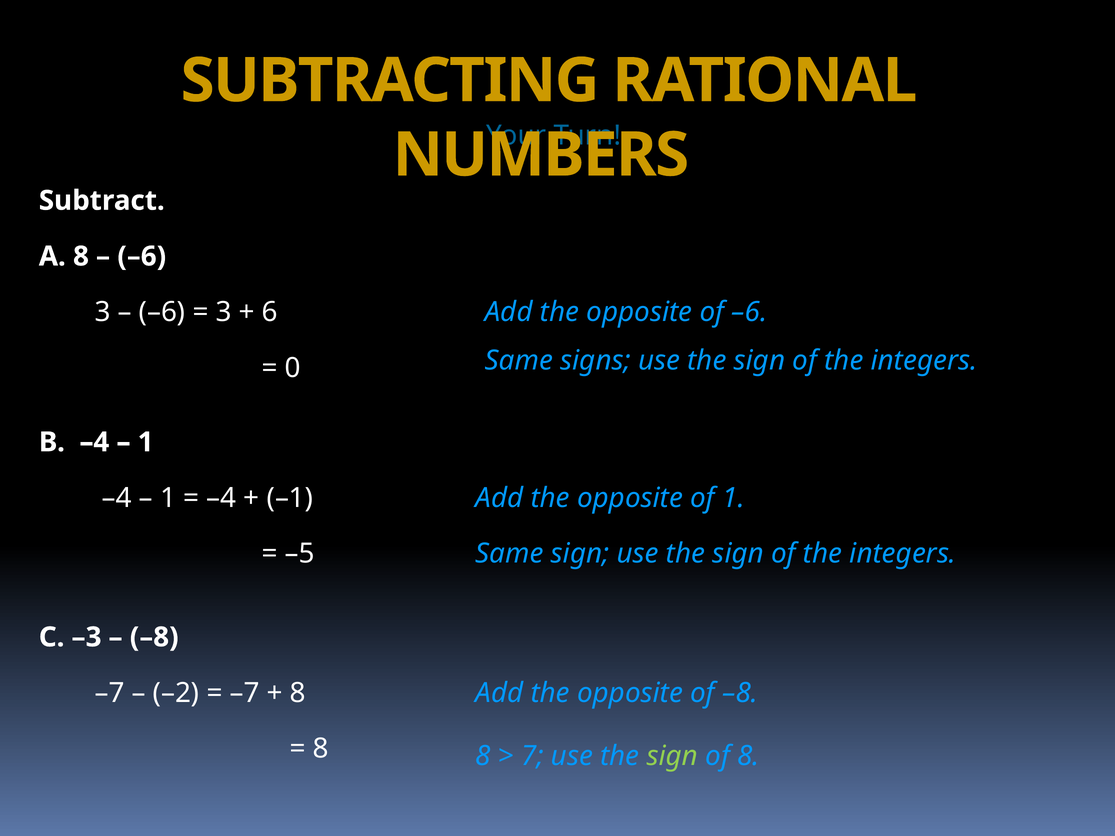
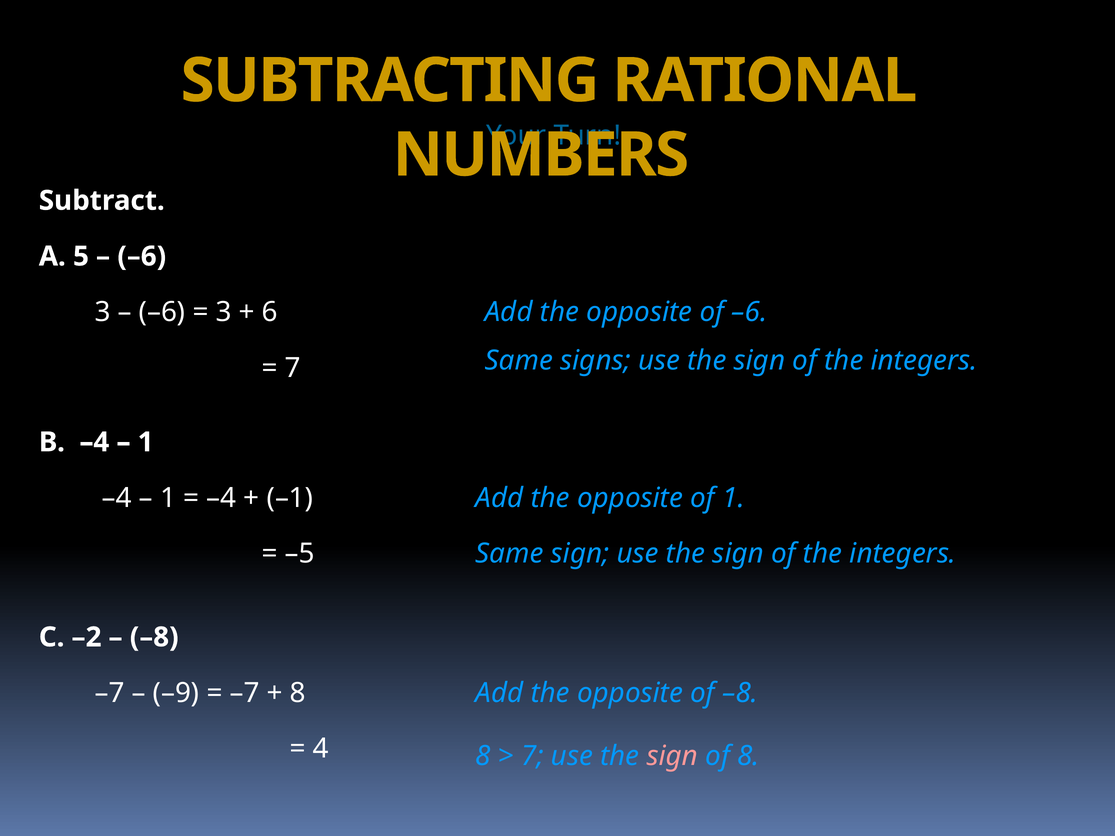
A 8: 8 -> 5
0 at (293, 368): 0 -> 7
–3: –3 -> –2
–2: –2 -> –9
8 at (321, 749): 8 -> 4
sign at (672, 756) colour: light green -> pink
